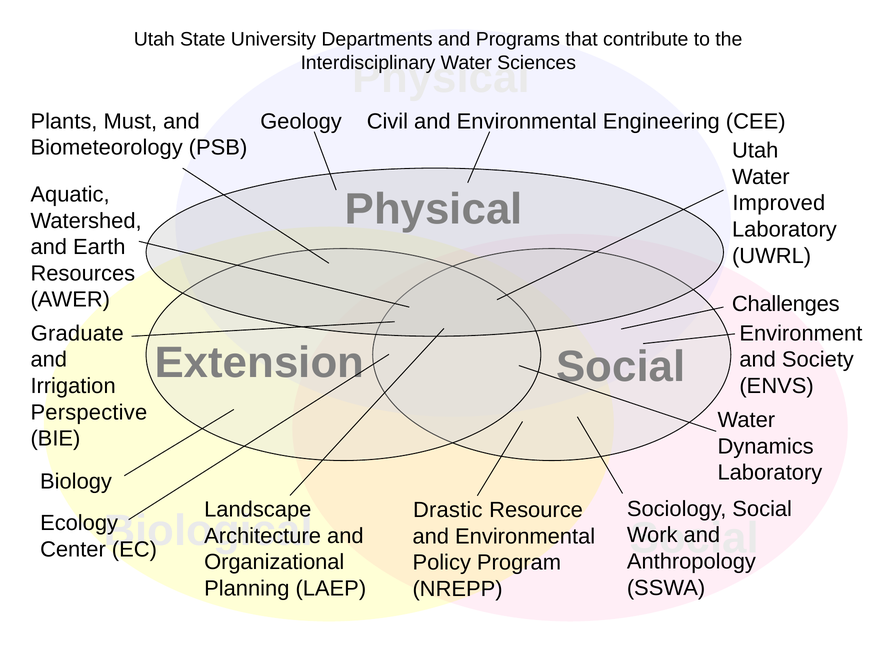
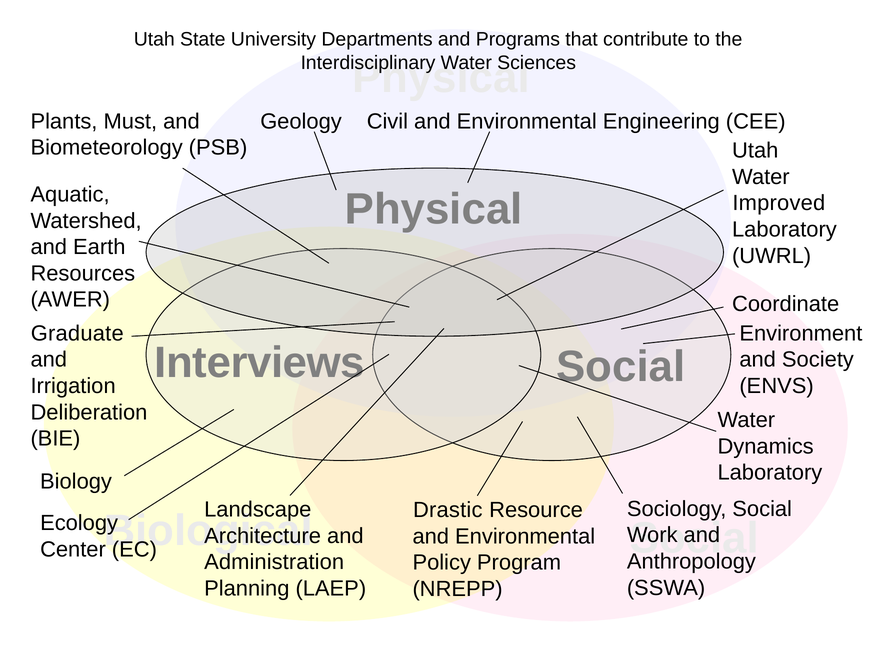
Challenges: Challenges -> Coordinate
Extension: Extension -> Interviews
Perspective: Perspective -> Deliberation
Organizational: Organizational -> Administration
